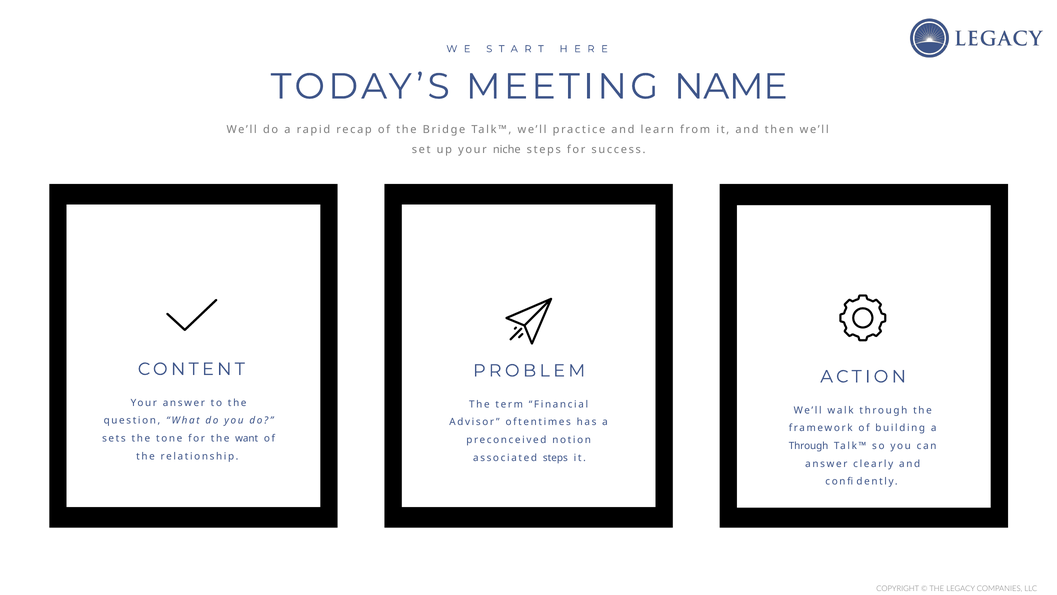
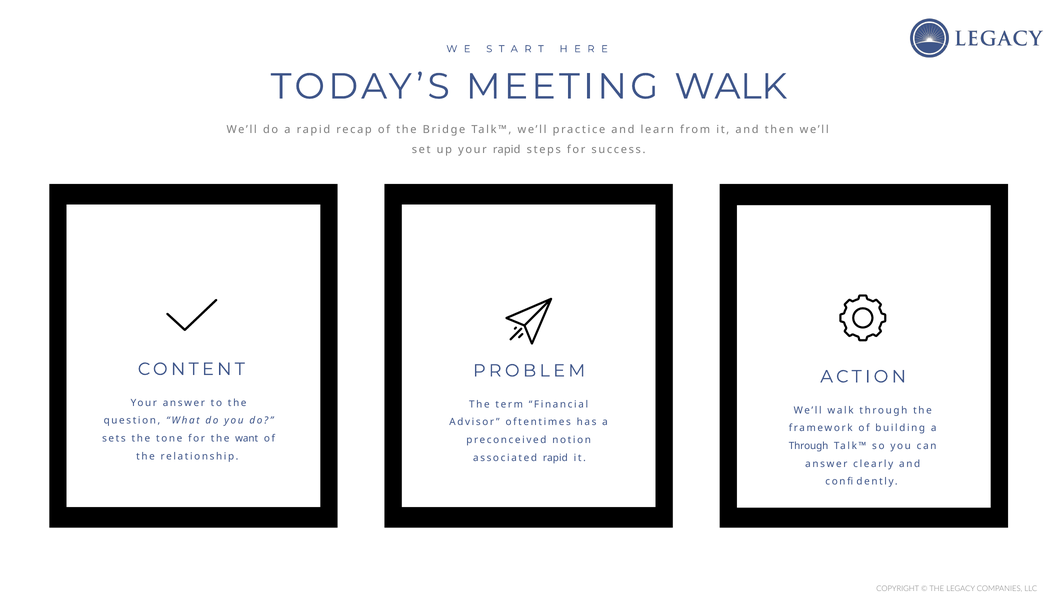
MEETING NAME: NAME -> WALK
your niche: niche -> rapid
associated steps: steps -> rapid
